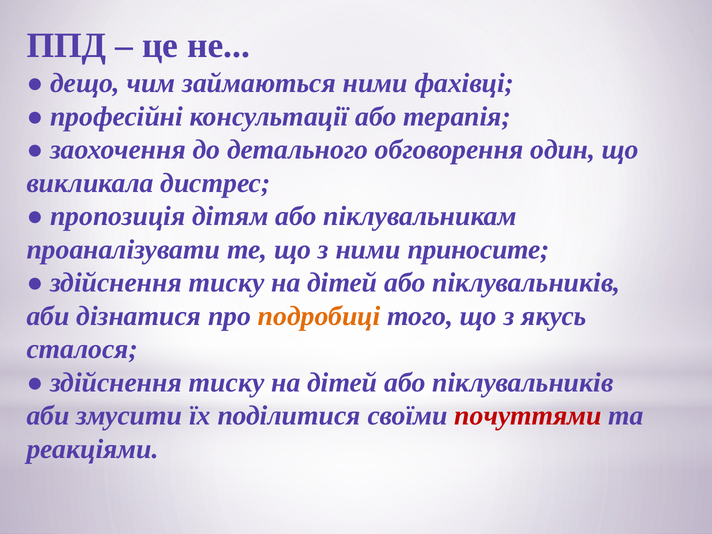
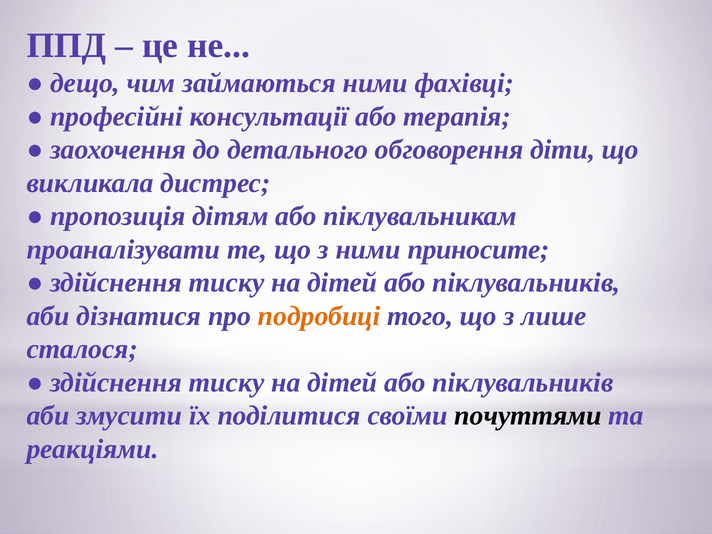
один: один -> діти
якусь: якусь -> лише
почуттями colour: red -> black
